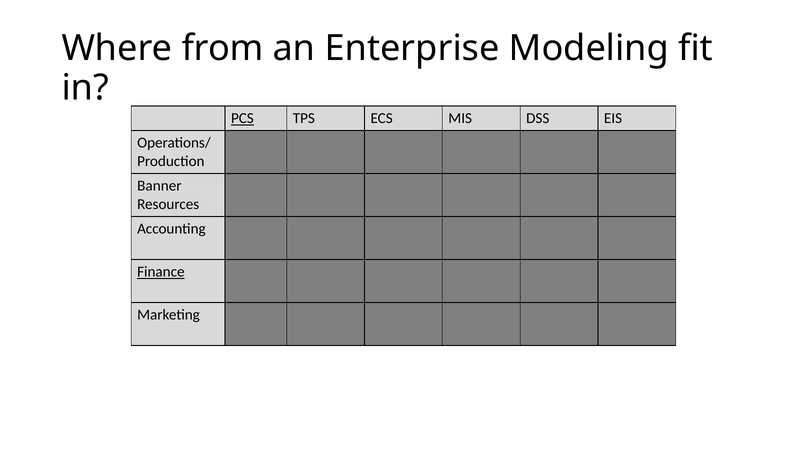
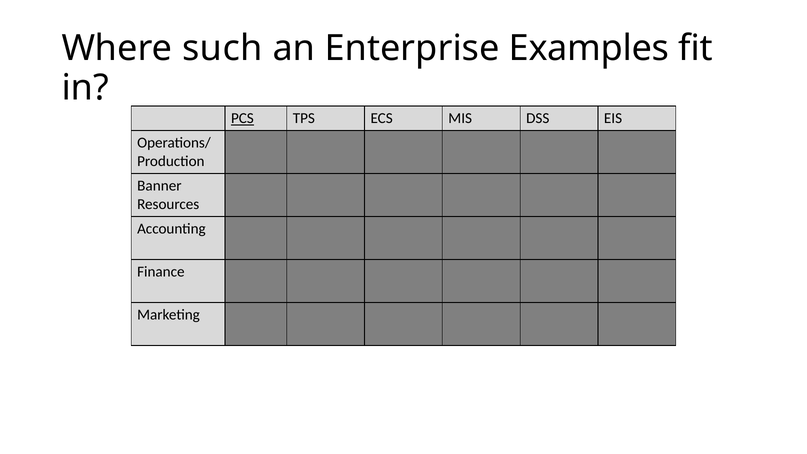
from: from -> such
Modeling: Modeling -> Examples
Finance underline: present -> none
